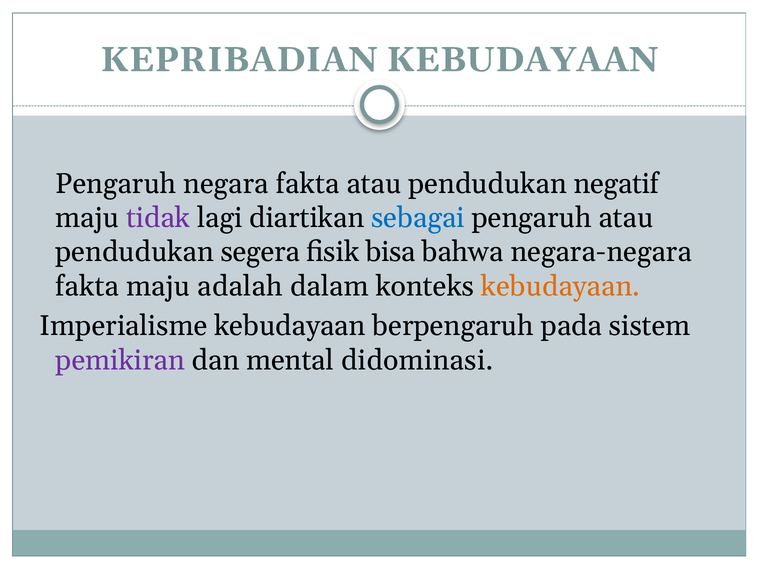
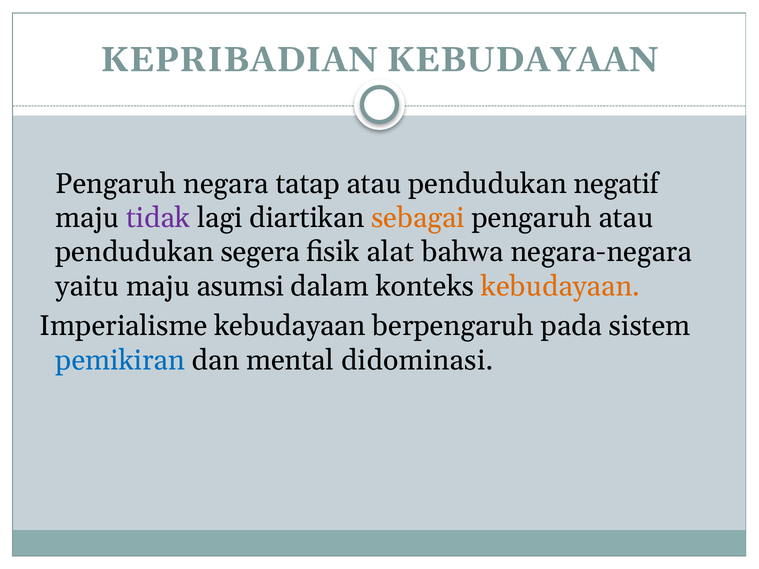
negara fakta: fakta -> tatap
sebagai colour: blue -> orange
bisa: bisa -> alat
fakta at (87, 286): fakta -> yaitu
adalah: adalah -> asumsi
pemikiran colour: purple -> blue
